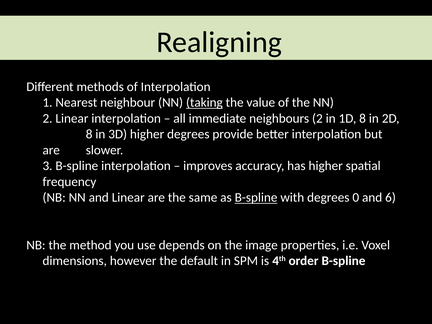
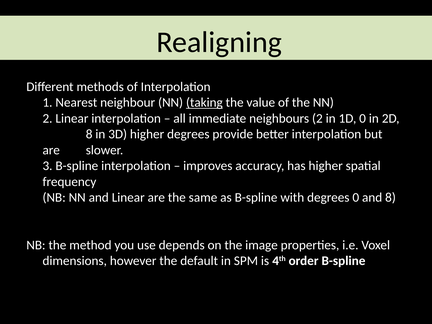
1D 8: 8 -> 0
B-spline at (256, 198) underline: present -> none
and 6: 6 -> 8
